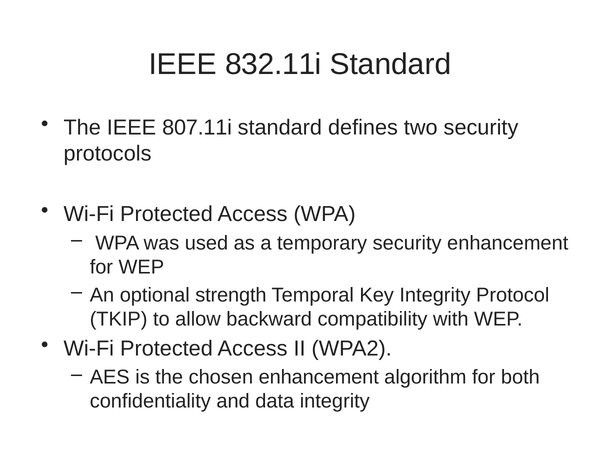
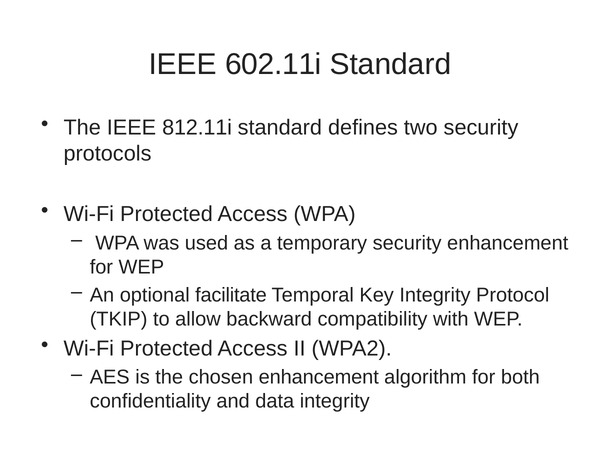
832.11i: 832.11i -> 602.11i
807.11i: 807.11i -> 812.11i
strength: strength -> facilitate
